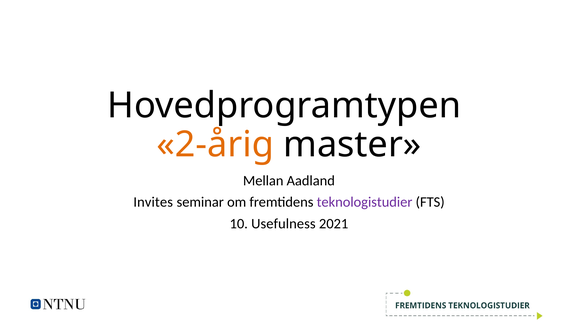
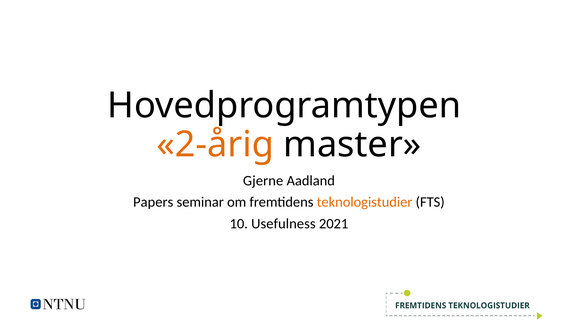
Mellan: Mellan -> Gjerne
Invites: Invites -> Papers
teknologistudier colour: purple -> orange
